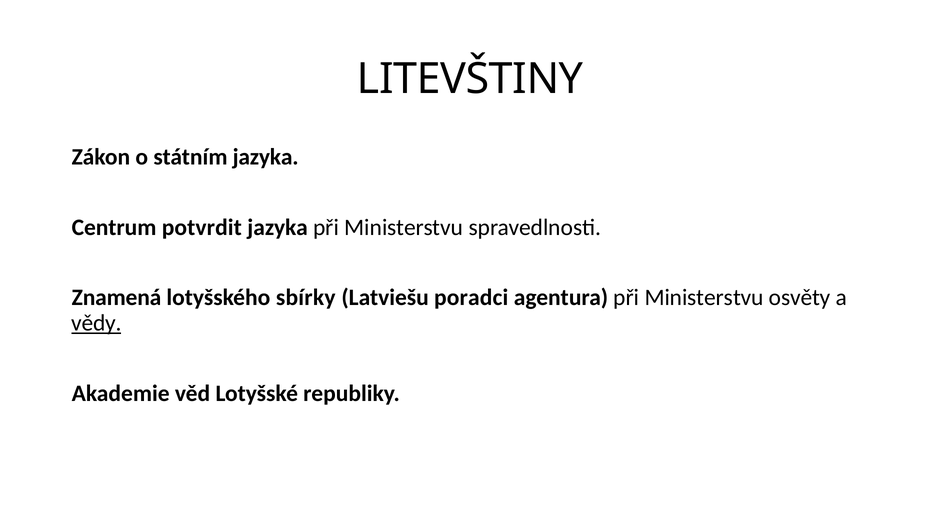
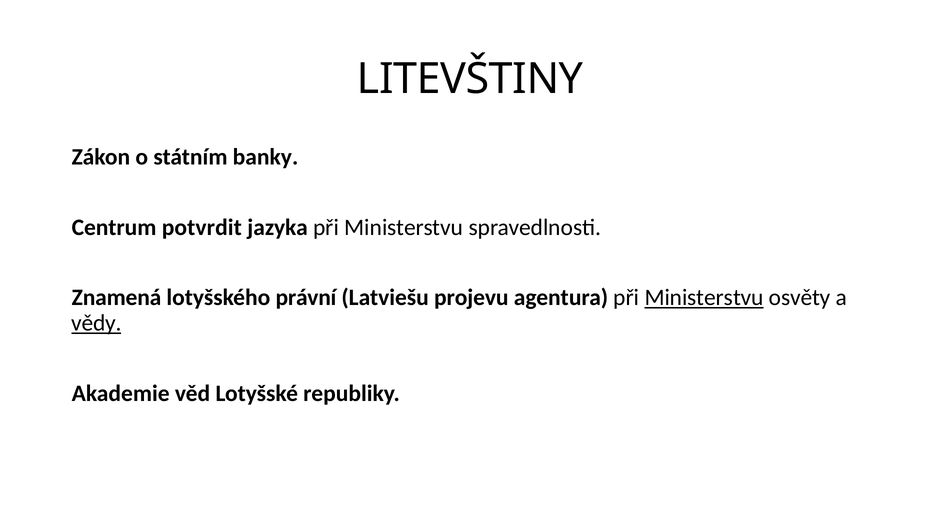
státním jazyka: jazyka -> banky
sbírky: sbírky -> právní
poradci: poradci -> projevu
Ministerstvu at (704, 297) underline: none -> present
